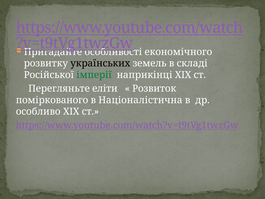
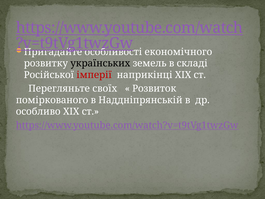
імперії colour: green -> red
еліти: еліти -> своїх
Націоналістична: Націоналістична -> Наддніпрянській
